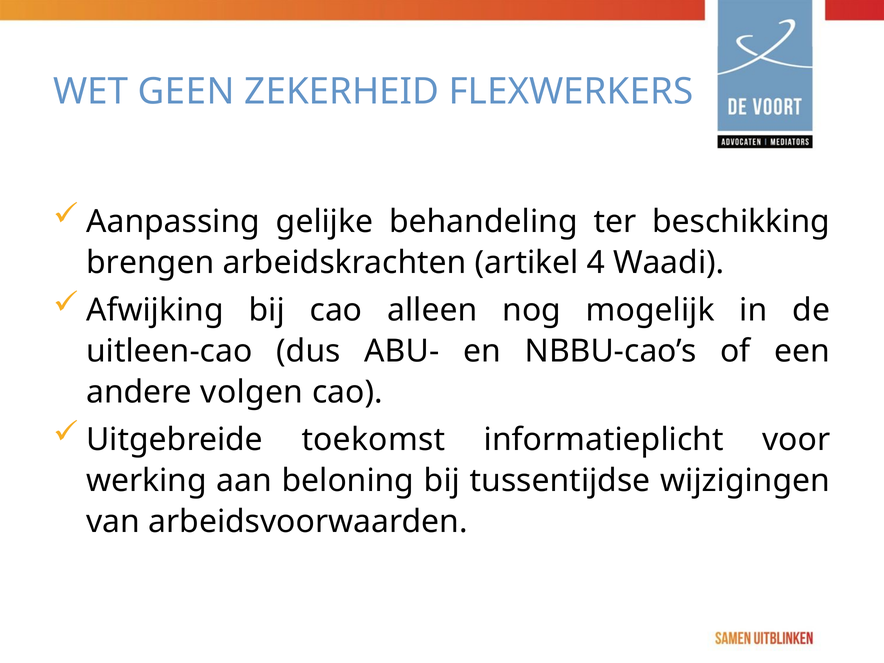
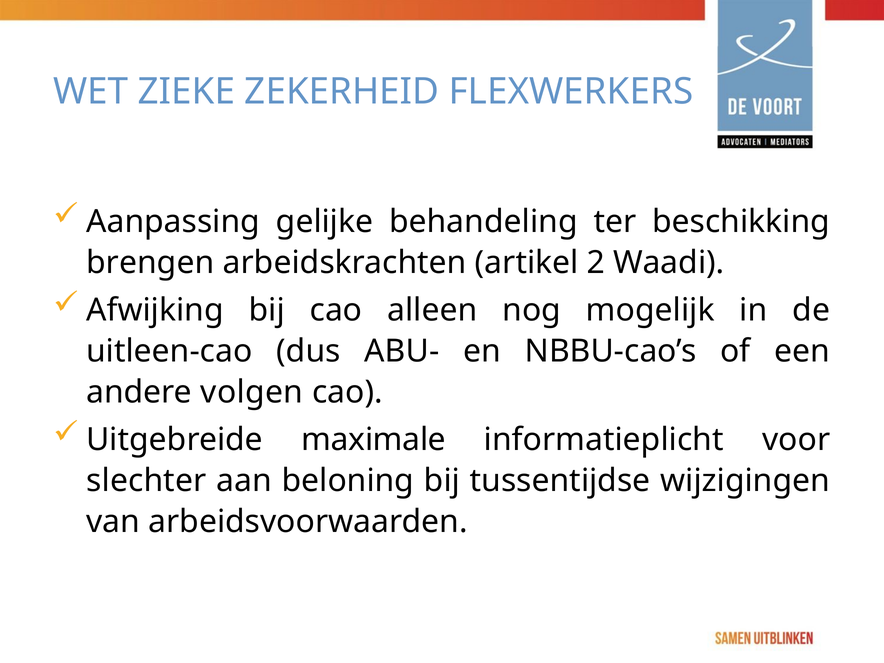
GEEN: GEEN -> ZIEKE
4: 4 -> 2
toekomst: toekomst -> maximale
werking: werking -> slechter
